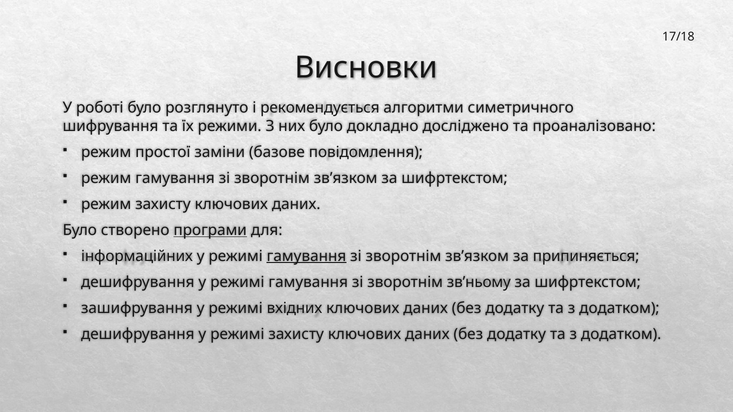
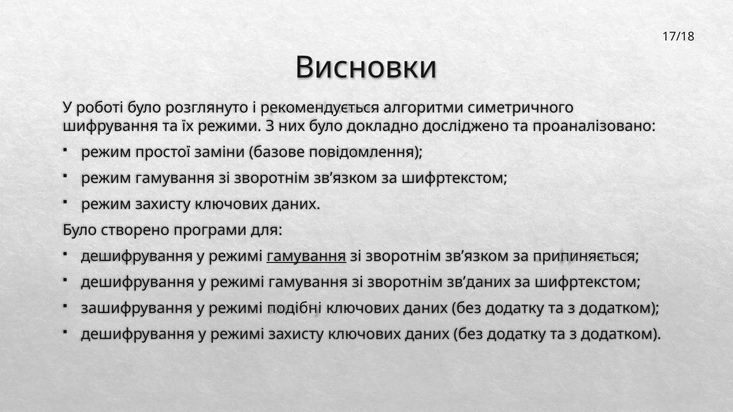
програми underline: present -> none
інформаційних at (137, 256): інформаційних -> дешифрування
зв’ньому: зв’ньому -> зв’даних
вхідних: вхідних -> подібні
